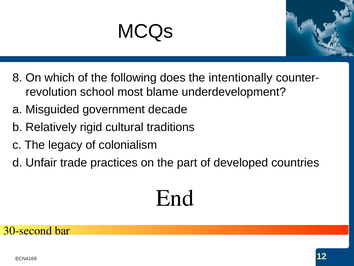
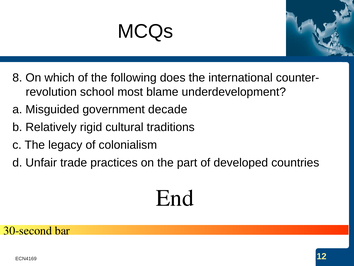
intentionally: intentionally -> international
